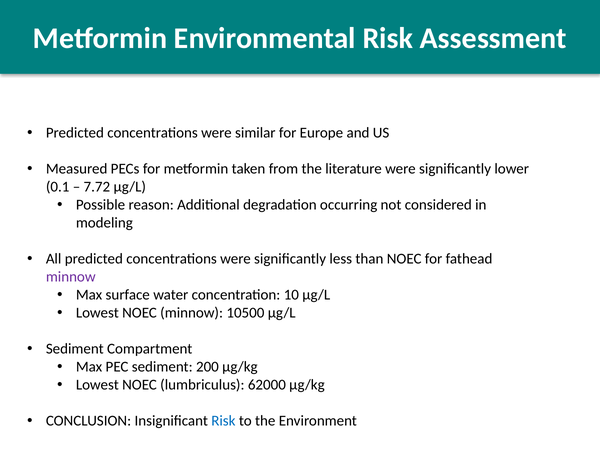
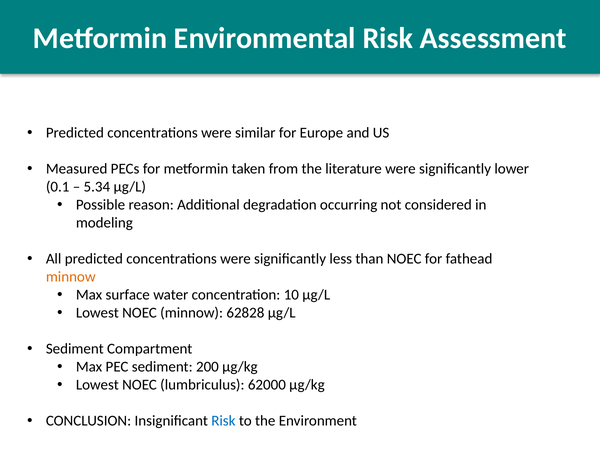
7.72: 7.72 -> 5.34
minnow at (71, 277) colour: purple -> orange
10500: 10500 -> 62828
